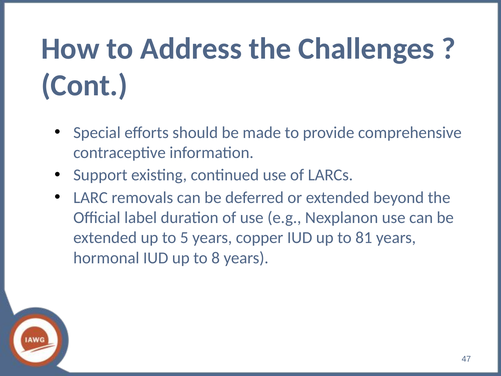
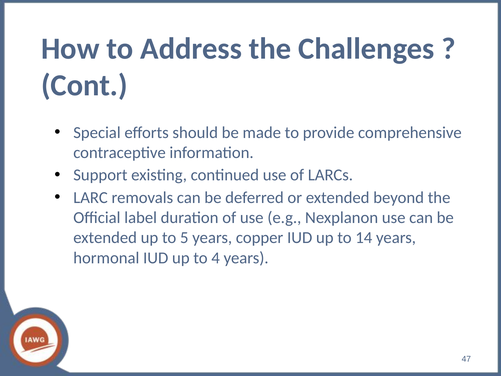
81: 81 -> 14
8: 8 -> 4
